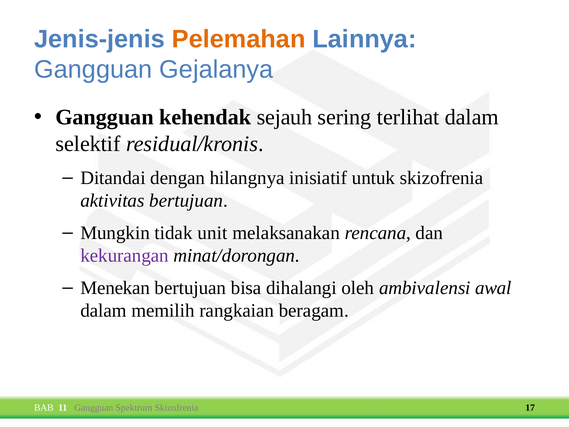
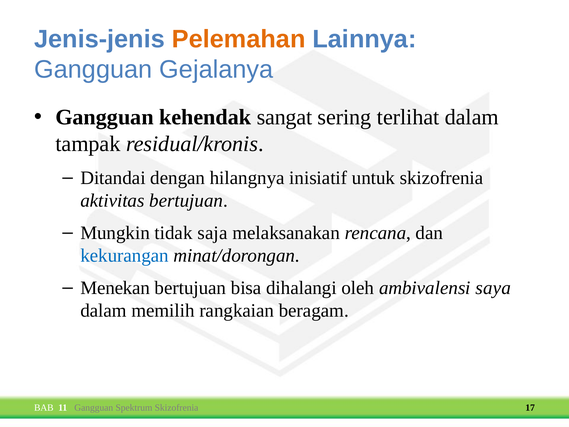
sejauh: sejauh -> sangat
selektif: selektif -> tampak
unit: unit -> saja
kekurangan colour: purple -> blue
awal: awal -> saya
